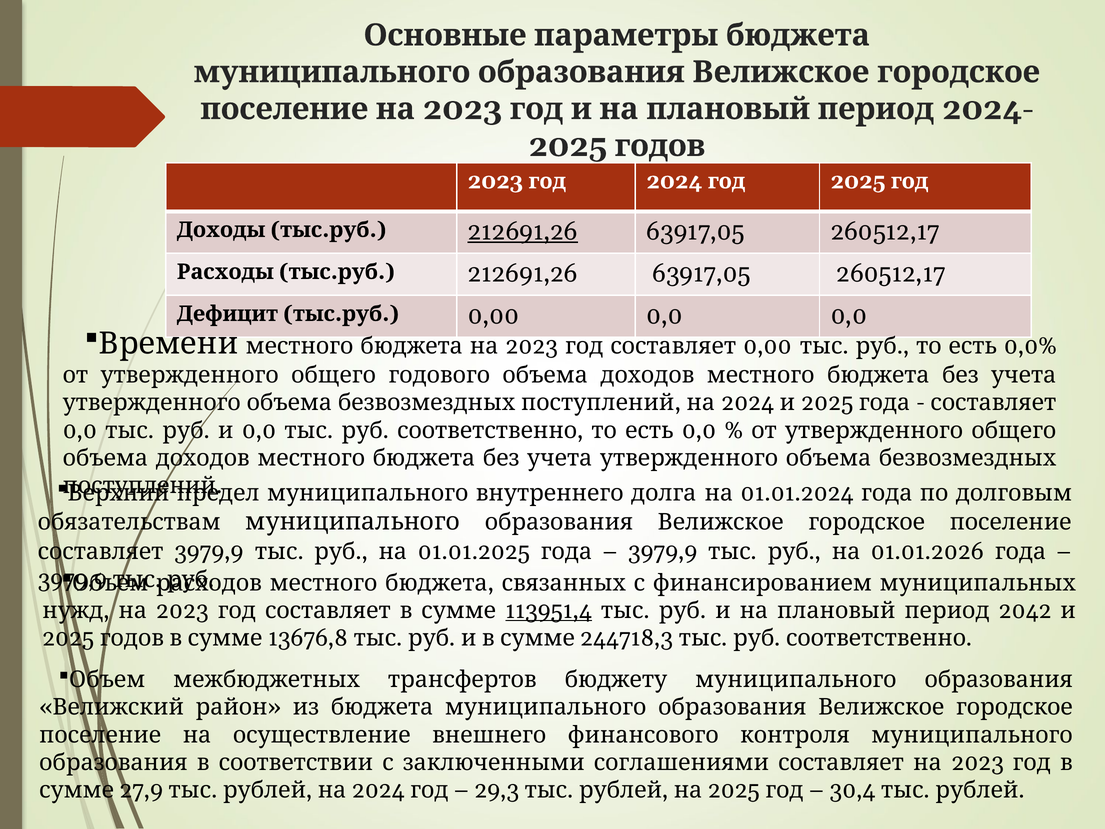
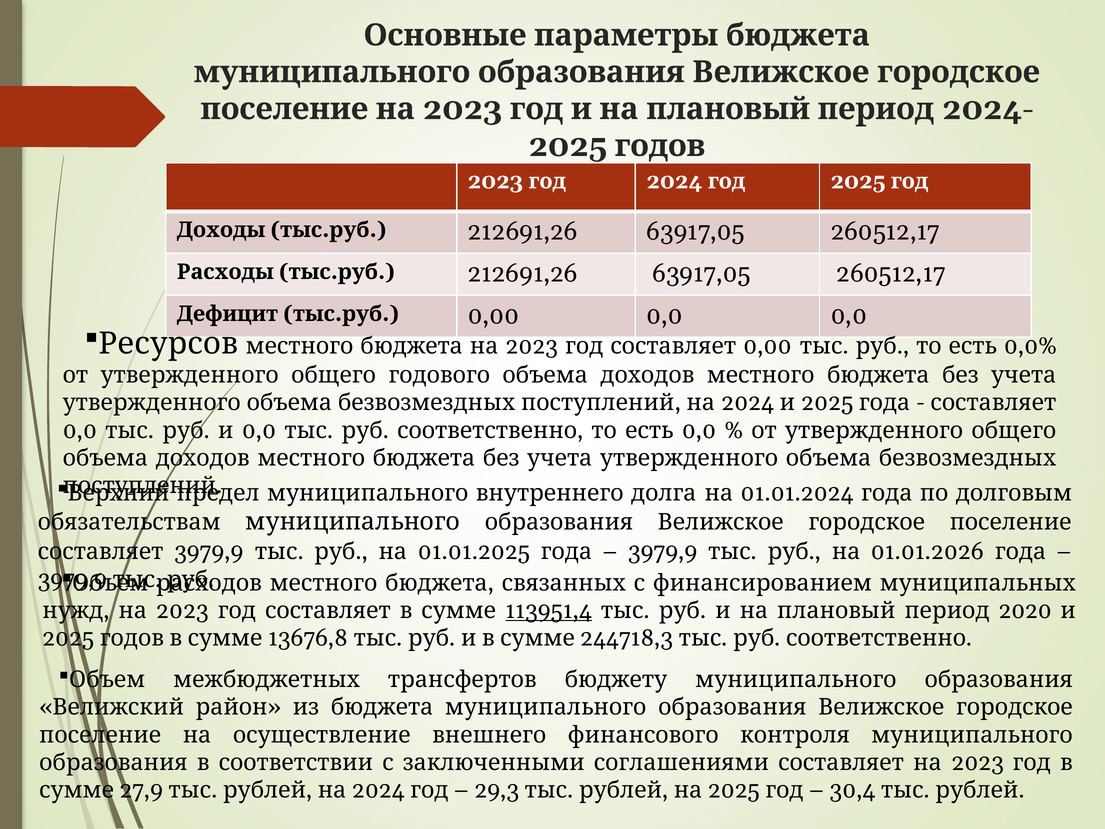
212691,26 at (523, 231) underline: present -> none
Времени: Времени -> Ресурсов
2042: 2042 -> 2020
